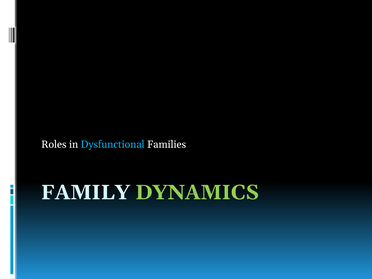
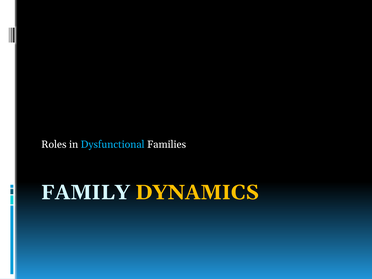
DYNAMICS colour: light green -> yellow
